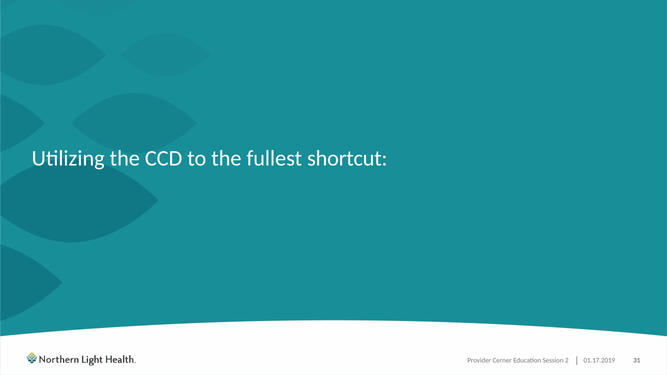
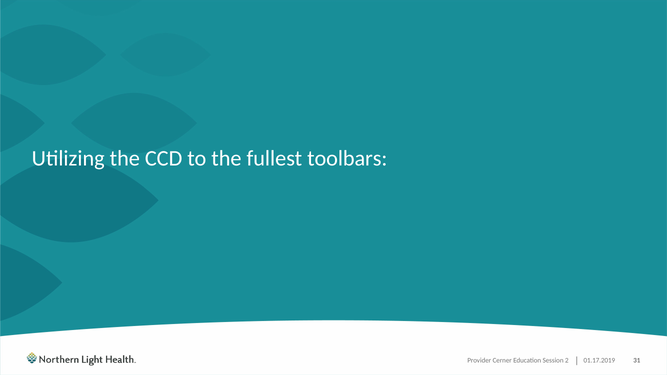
shortcut: shortcut -> toolbars
